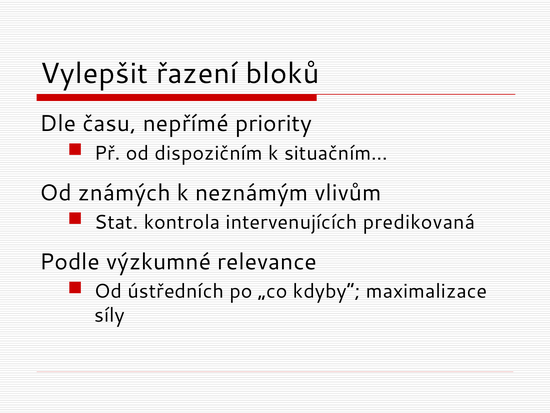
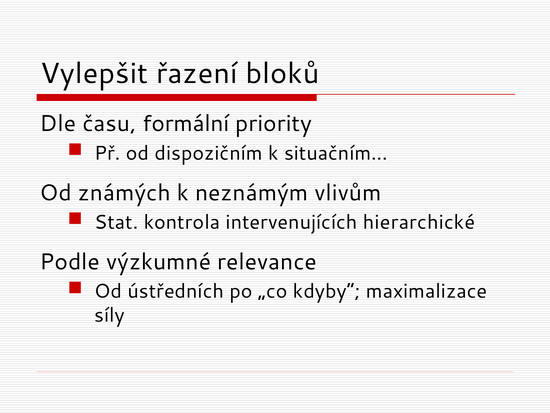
nepřímé: nepřímé -> formální
predikovaná: predikovaná -> hierarchické
